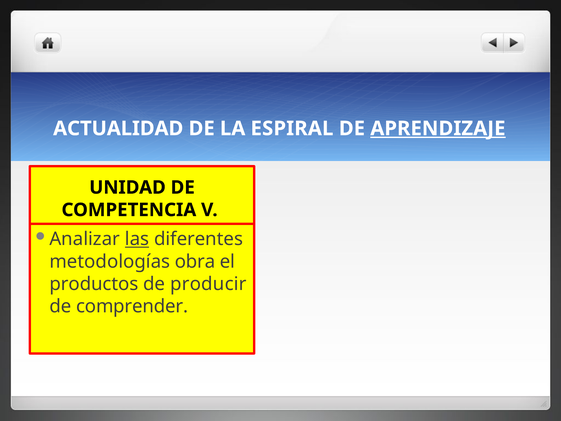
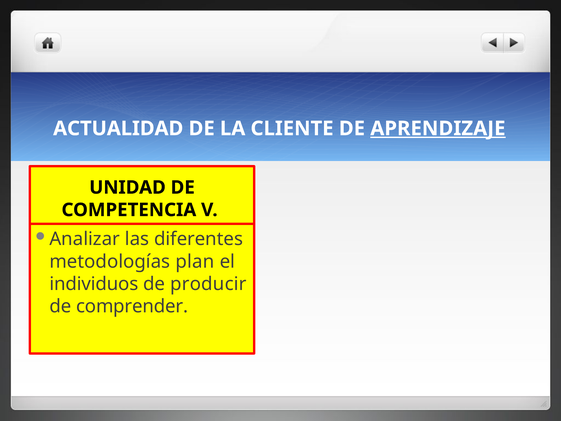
ESPIRAL: ESPIRAL -> CLIENTE
las underline: present -> none
obra: obra -> plan
productos: productos -> individuos
